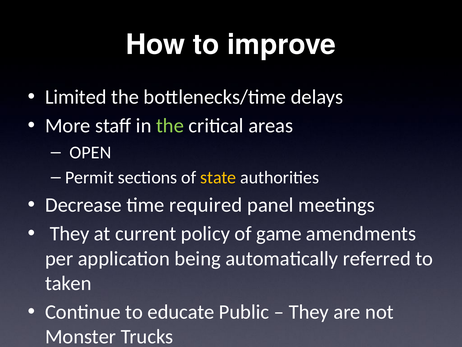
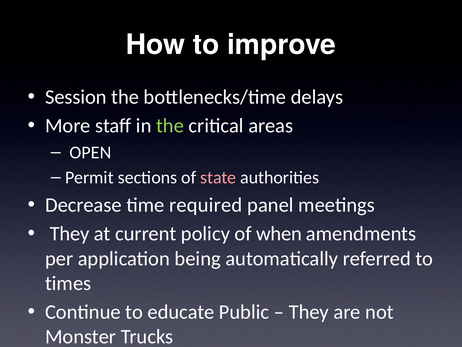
Limited: Limited -> Session
state colour: yellow -> pink
game: game -> when
taken: taken -> times
